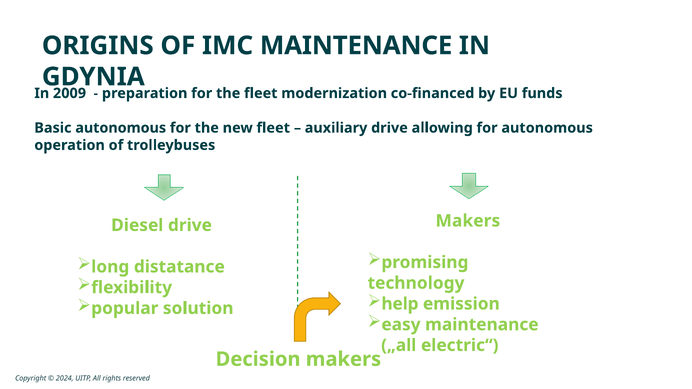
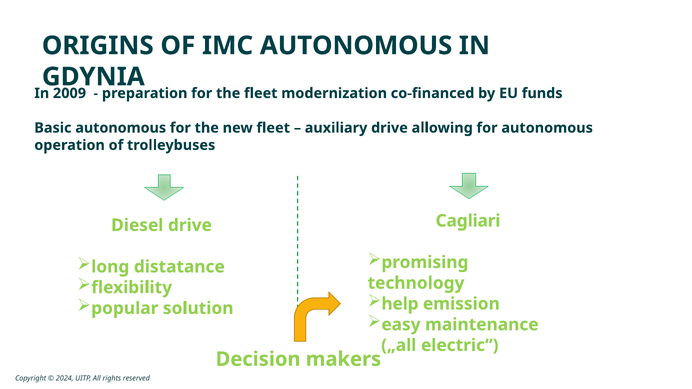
IMC MAINTENANCE: MAINTENANCE -> AUTONOMOUS
Makers at (468, 221): Makers -> Cagliari
